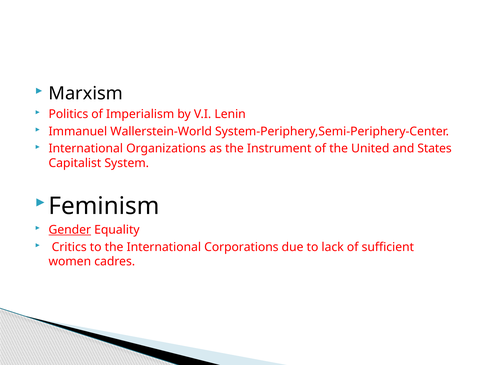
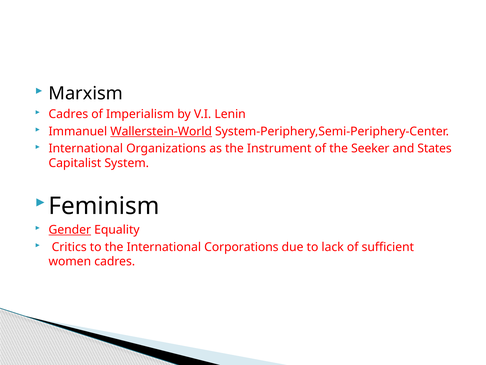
Politics at (68, 114): Politics -> Cadres
Wallerstein-World underline: none -> present
United: United -> Seeker
